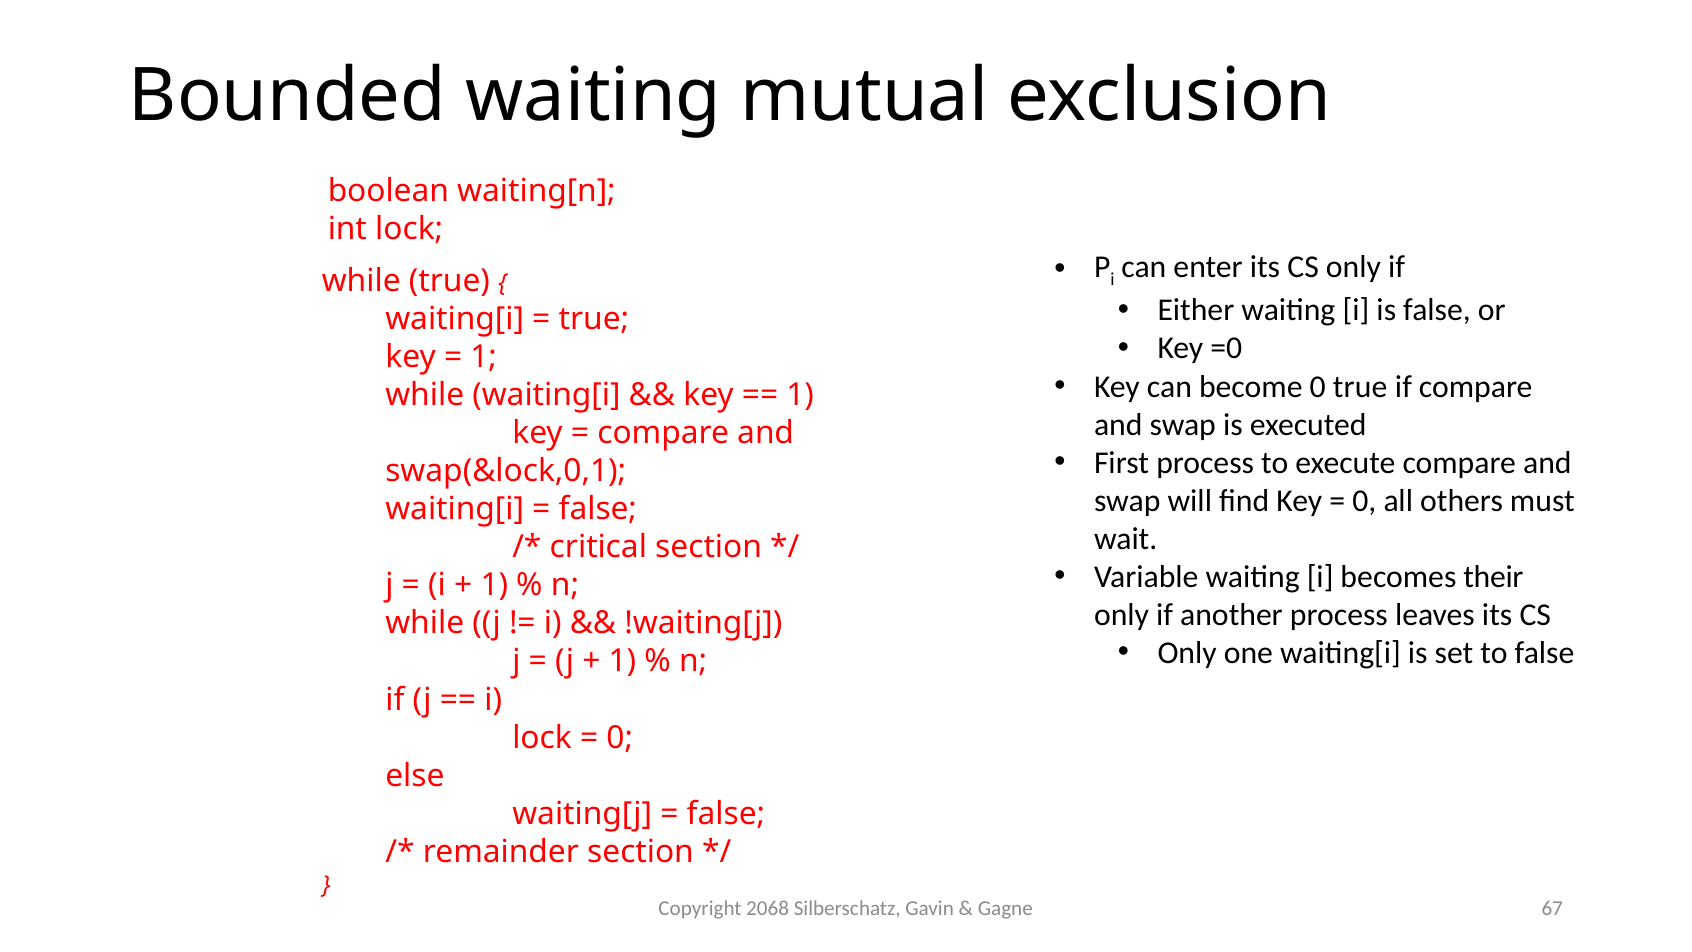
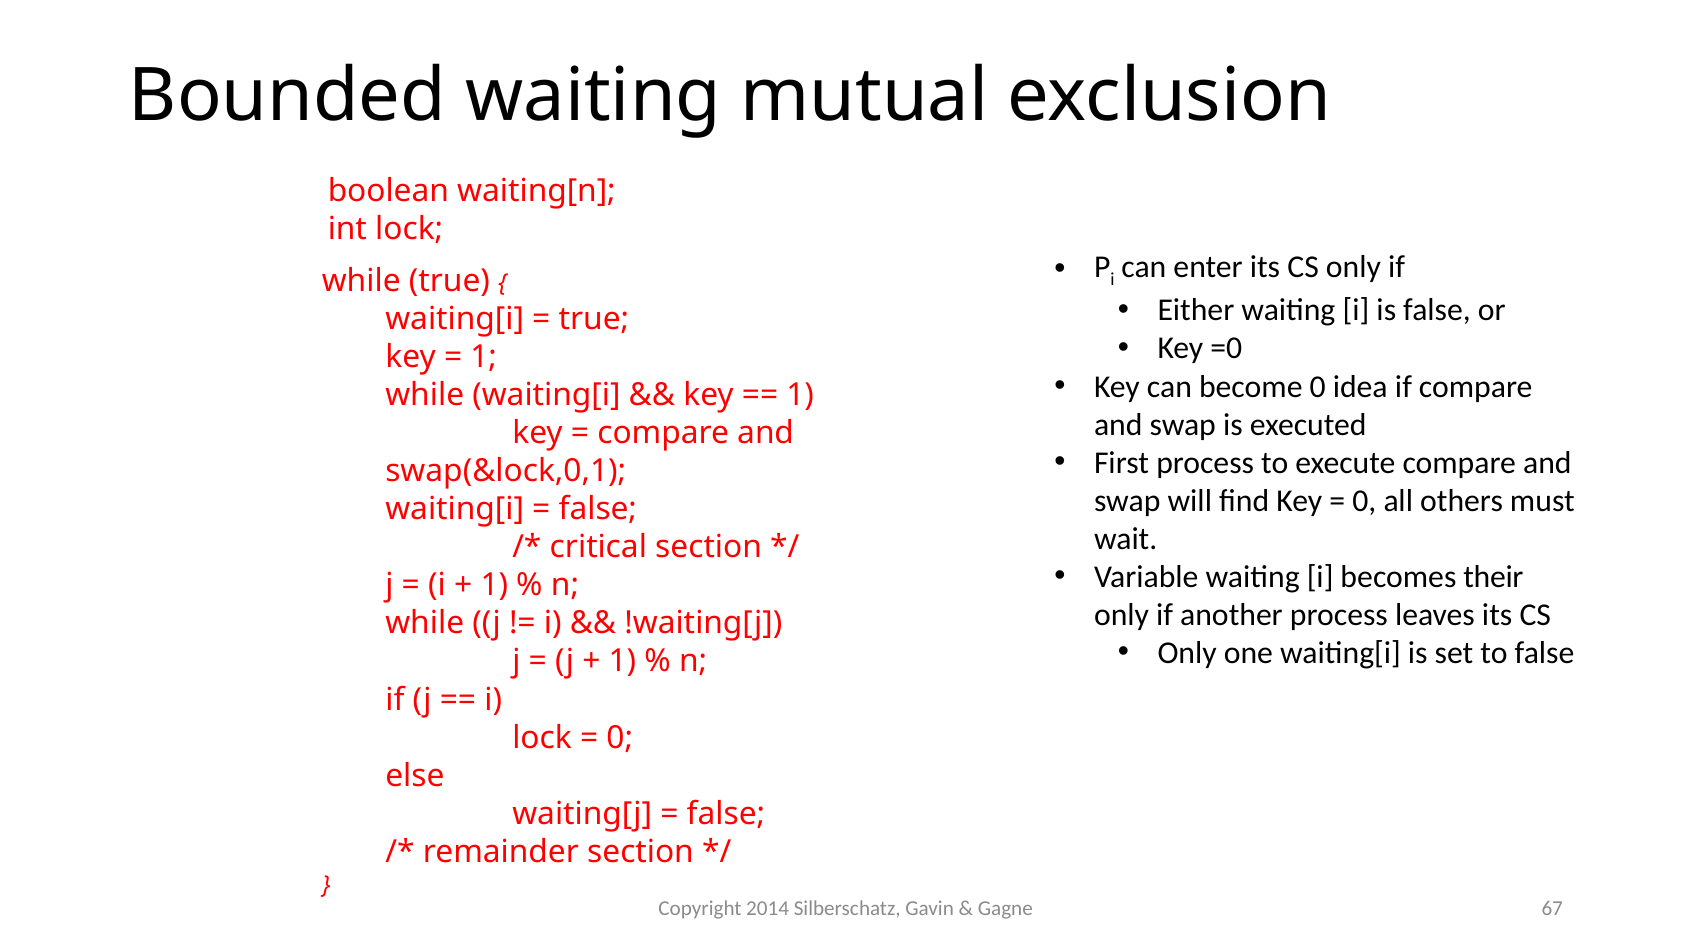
0 true: true -> idea
2068: 2068 -> 2014
